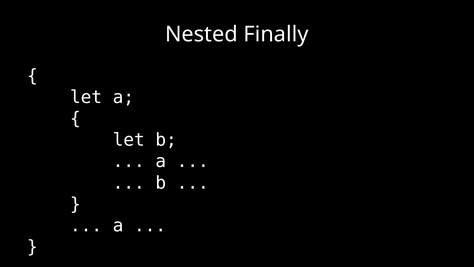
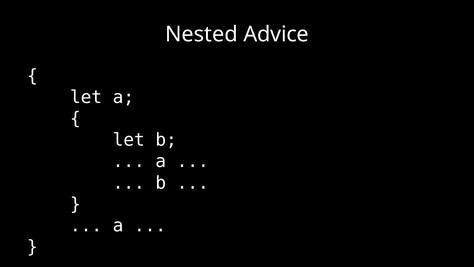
Finally: Finally -> Advice
